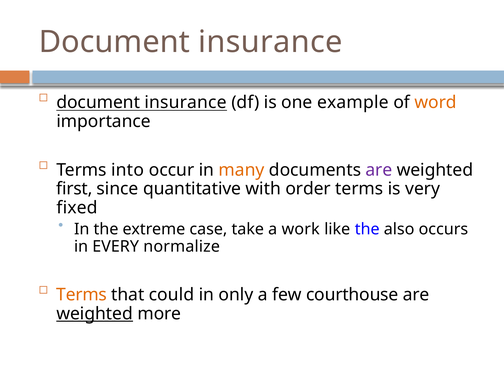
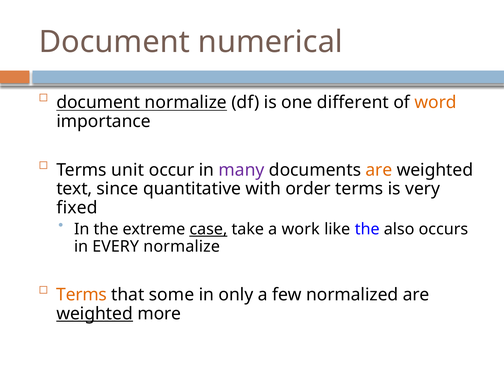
insurance at (270, 42): insurance -> numerical
insurance at (186, 102): insurance -> normalize
example: example -> different
into: into -> unit
many colour: orange -> purple
are at (379, 170) colour: purple -> orange
first: first -> text
case underline: none -> present
could: could -> some
courthouse: courthouse -> normalized
